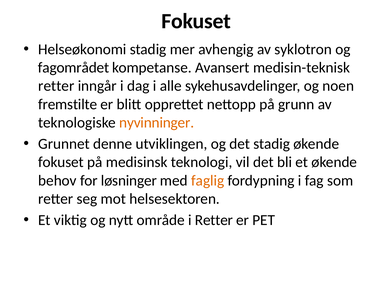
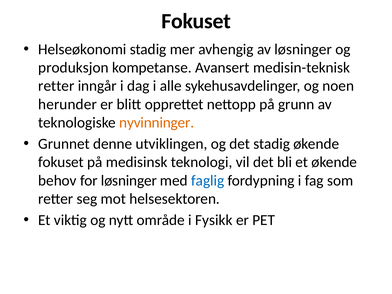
av syklotron: syklotron -> løsninger
fagområdet: fagområdet -> produksjon
fremstilte: fremstilte -> herunder
faglig colour: orange -> blue
i Retter: Retter -> Fysikk
